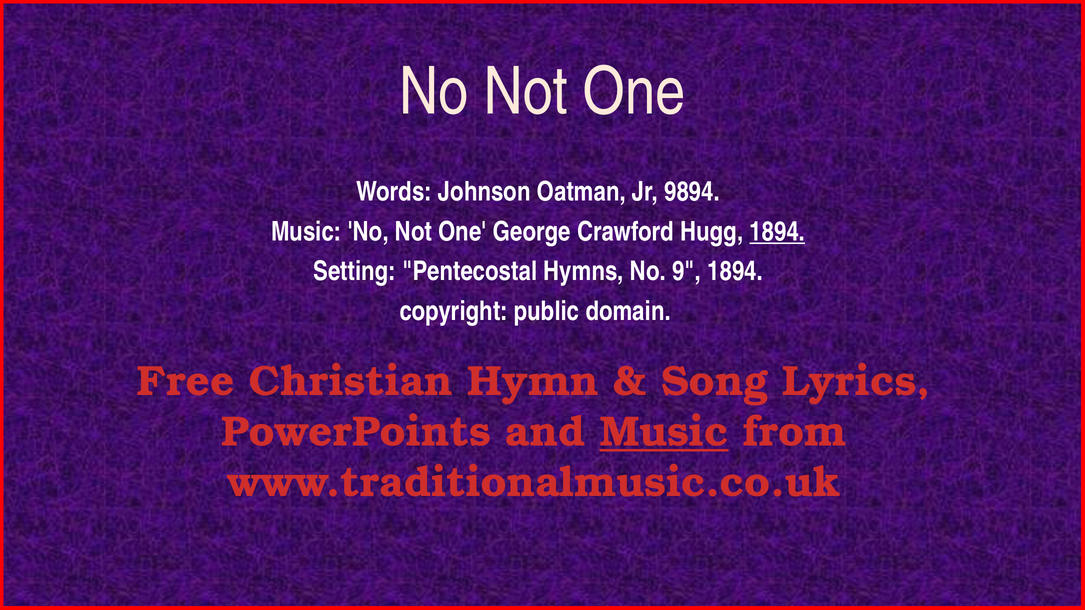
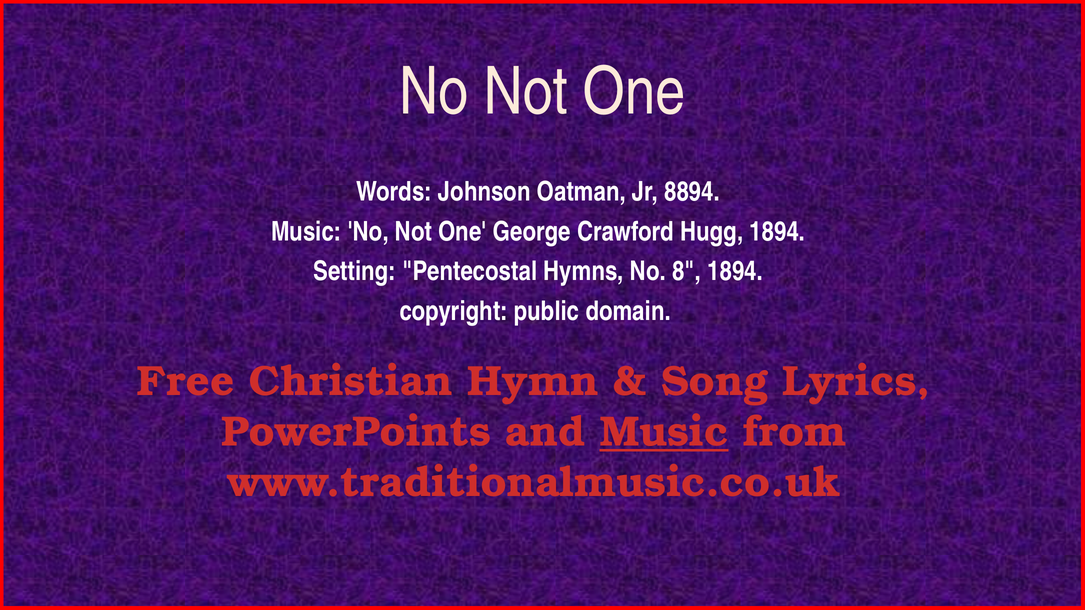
9894: 9894 -> 8894
1894 at (777, 232) underline: present -> none
9: 9 -> 8
